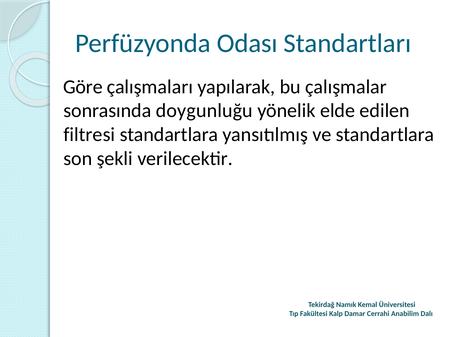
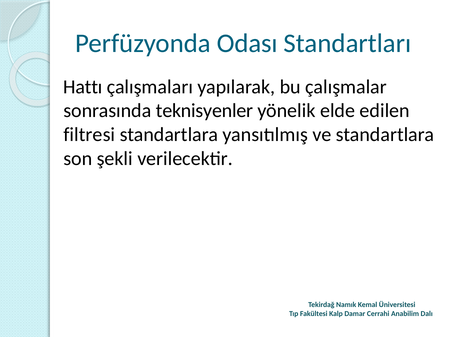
Göre: Göre -> Hattı
doygunluğu: doygunluğu -> teknisyenler
